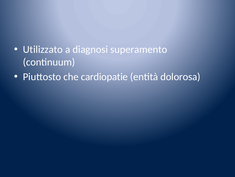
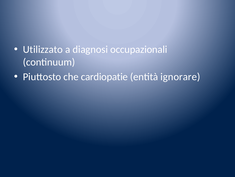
superamento: superamento -> occupazionali
dolorosa: dolorosa -> ignorare
